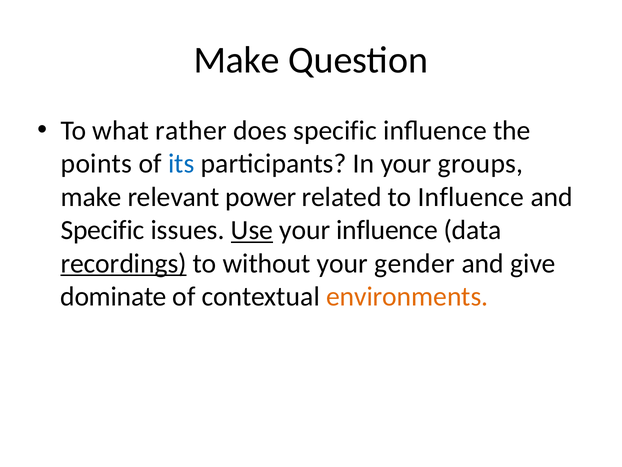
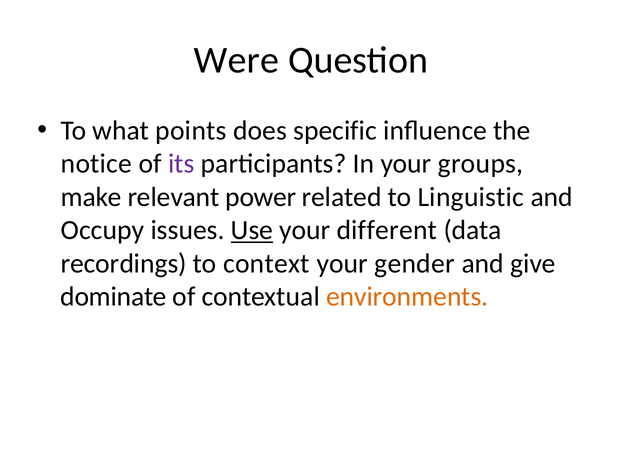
Make at (237, 60): Make -> Were
rather: rather -> points
points: points -> notice
its colour: blue -> purple
to Influence: Influence -> Linguistic
Specific at (103, 230): Specific -> Occupy
your influence: influence -> different
recordings underline: present -> none
without: without -> context
